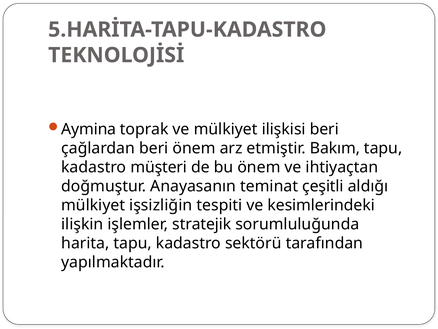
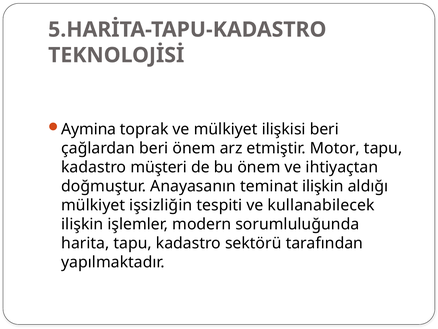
Bakım: Bakım -> Motor
teminat çeşitli: çeşitli -> ilişkin
kesimlerindeki: kesimlerindeki -> kullanabilecek
stratejik: stratejik -> modern
